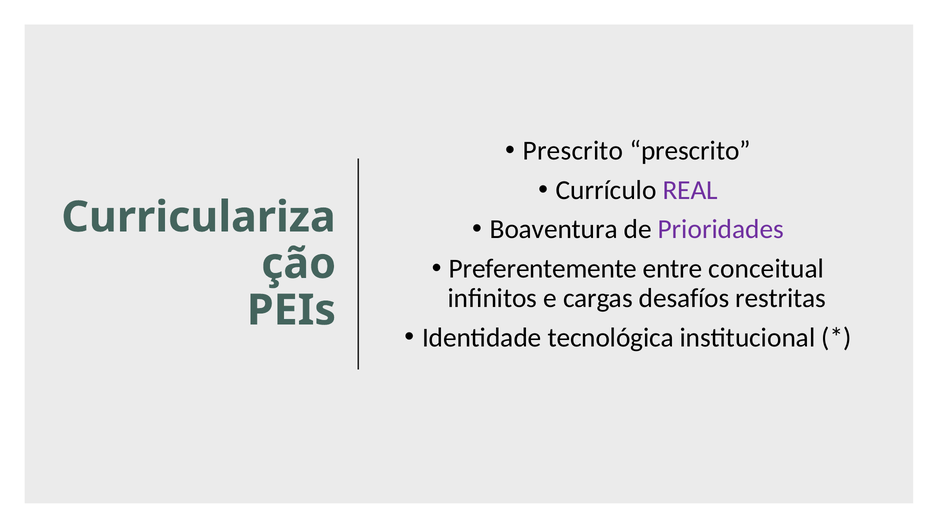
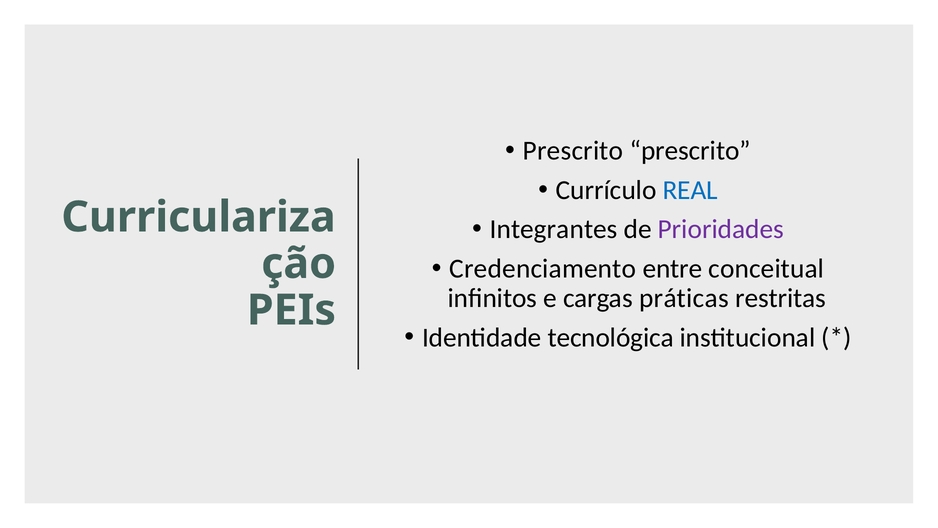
REAL colour: purple -> blue
Boaventura: Boaventura -> Integrantes
Preferentemente: Preferentemente -> Credenciamento
desafíos: desafíos -> práticas
